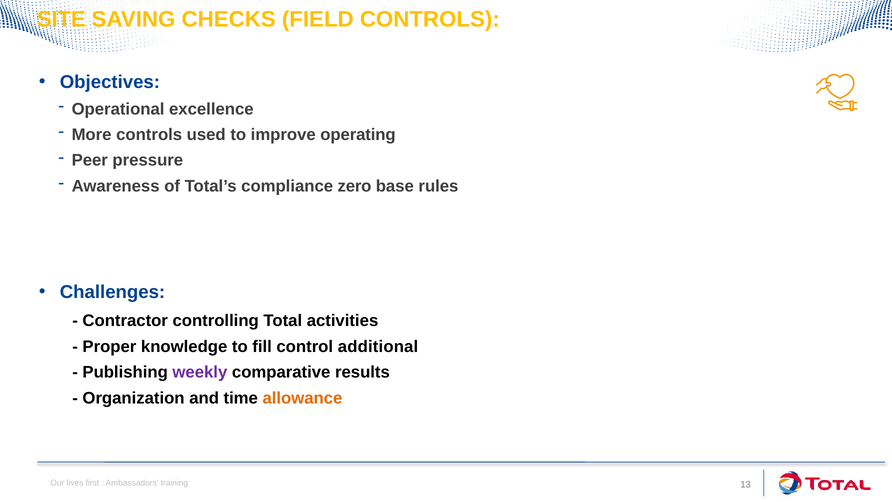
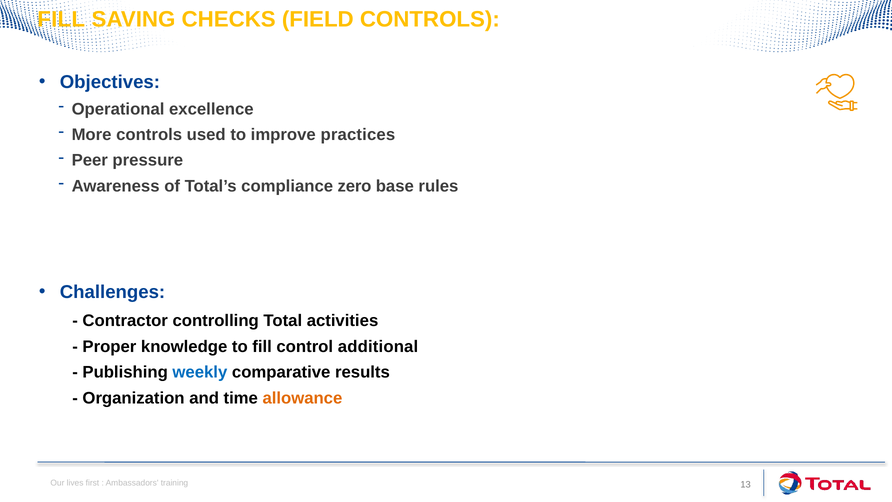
SITE at (61, 19): SITE -> FILL
operating: operating -> practices
weekly colour: purple -> blue
